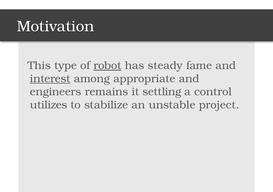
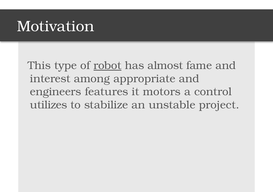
steady: steady -> almost
interest underline: present -> none
remains: remains -> features
settling: settling -> motors
